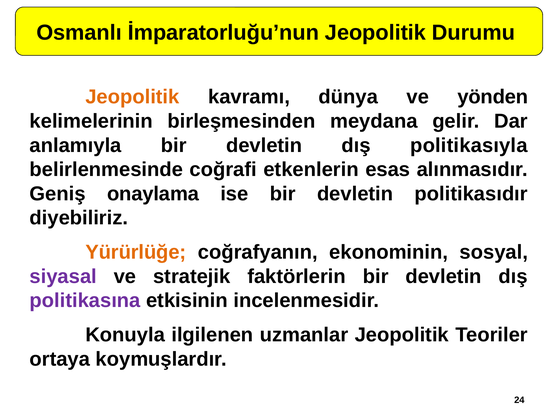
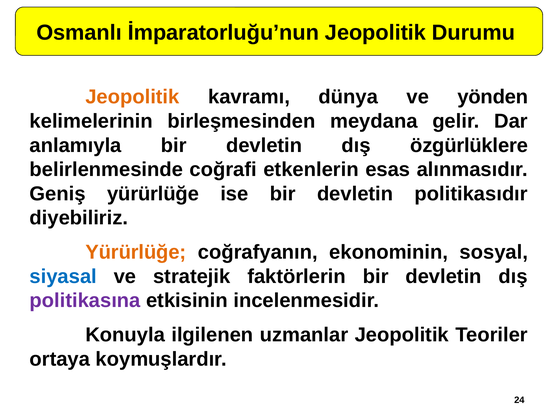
politikasıyla: politikasıyla -> özgürlüklere
Geniş onaylama: onaylama -> yürürlüğe
siyasal colour: purple -> blue
